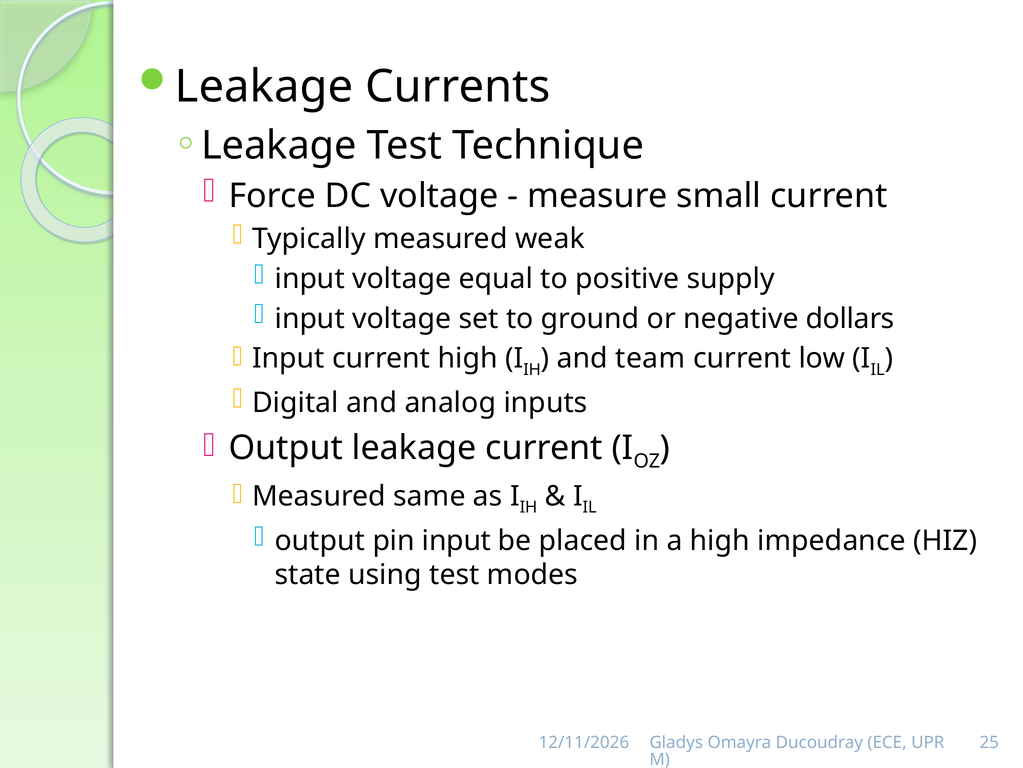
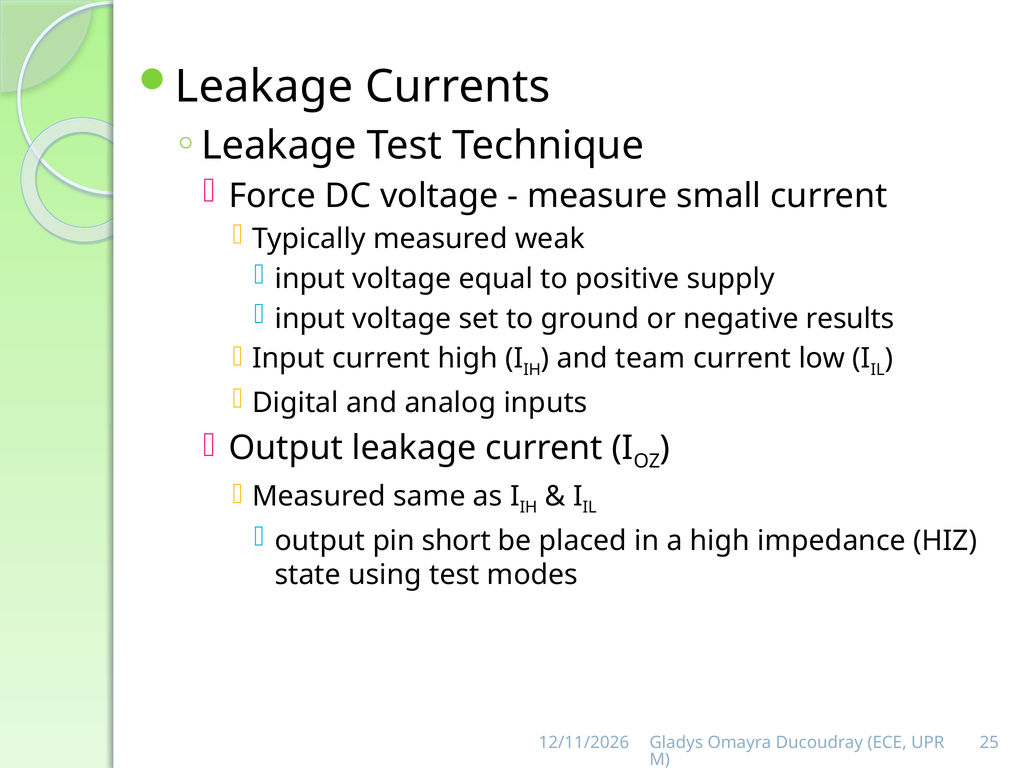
dollars: dollars -> results
pin input: input -> short
